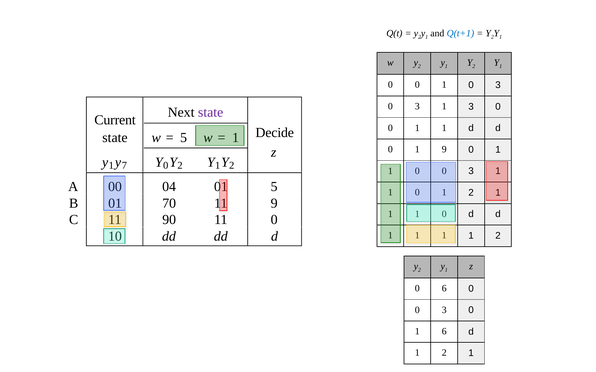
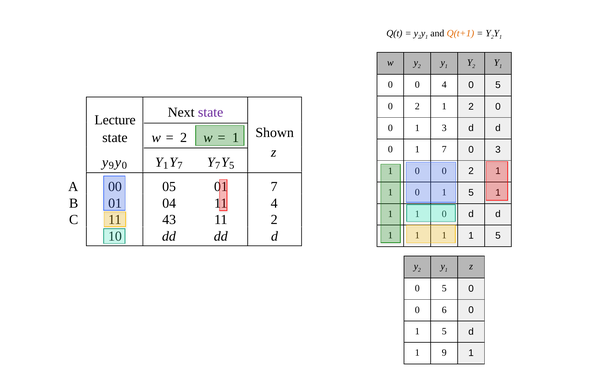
Q(t+1 colour: blue -> orange
1 at (444, 85): 1 -> 4
3 at (498, 85): 3 -> 5
3 at (417, 106): 3 -> 2
1 3: 3 -> 2
Current: Current -> Lecture
1 at (444, 128): 1 -> 3
5 at (184, 138): 5 -> 2
Decide: Decide -> Shown
1 9: 9 -> 7
1 at (498, 150): 1 -> 3
1 at (111, 166): 1 -> 9
y 7: 7 -> 0
0 at (166, 166): 0 -> 1
2 at (180, 166): 2 -> 7
1 at (218, 166): 1 -> 7
2 at (232, 166): 2 -> 5
3 at (471, 171): 3 -> 2
04: 04 -> 05
5 at (274, 187): 5 -> 7
2 at (471, 193): 2 -> 5
70: 70 -> 04
9 at (274, 204): 9 -> 4
90: 90 -> 43
11 0: 0 -> 2
2 at (498, 236): 2 -> 5
6 at (444, 289): 6 -> 5
3 at (444, 310): 3 -> 6
6 at (444, 332): 6 -> 5
2 at (444, 353): 2 -> 9
